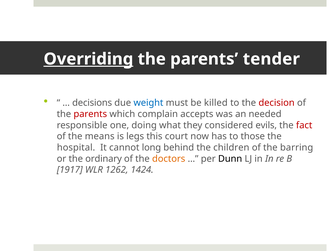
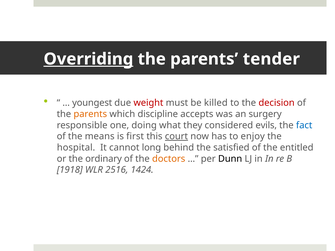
decisions: decisions -> youngest
weight colour: blue -> red
parents at (90, 114) colour: red -> orange
complain: complain -> discipline
needed: needed -> surgery
fact colour: red -> blue
legs: legs -> first
court underline: none -> present
those: those -> enjoy
children: children -> satisfied
barring: barring -> entitled
1917: 1917 -> 1918
1262: 1262 -> 2516
